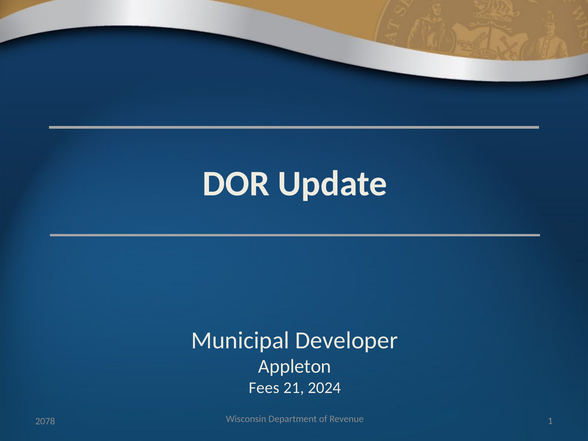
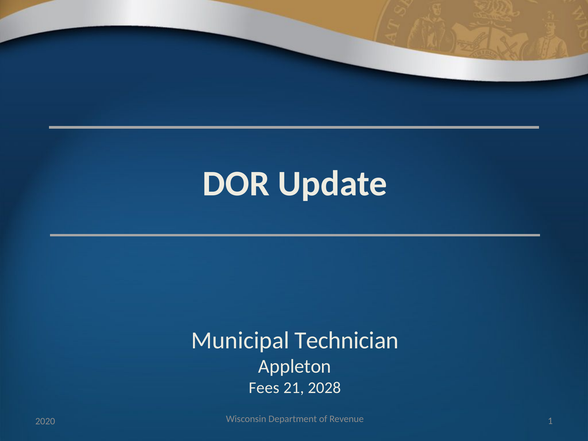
Developer: Developer -> Technician
2024: 2024 -> 2028
2078: 2078 -> 2020
